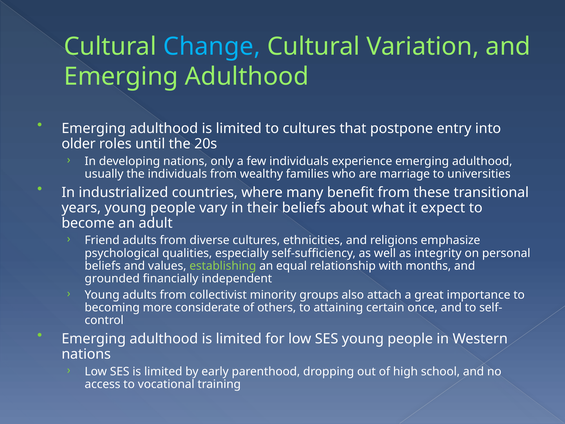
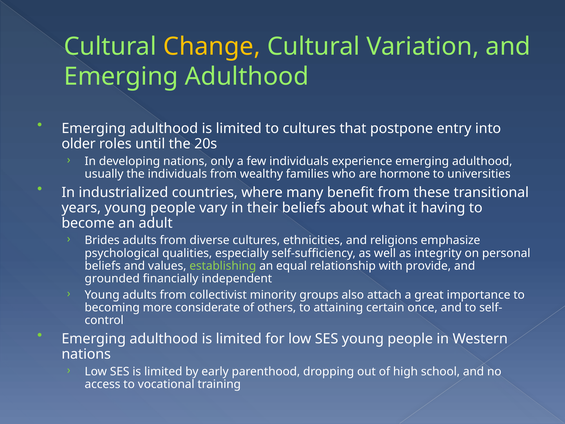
Change colour: light blue -> yellow
marriage: marriage -> hormone
expect: expect -> having
Friend: Friend -> Brides
months: months -> provide
